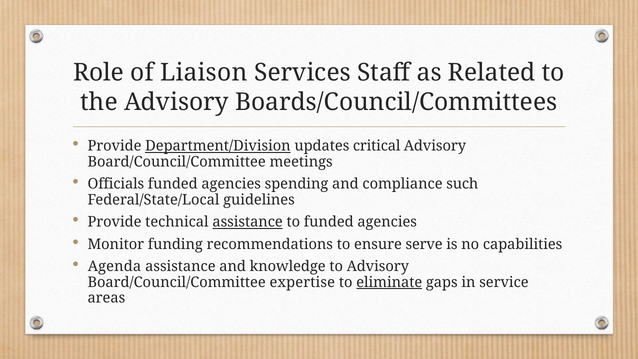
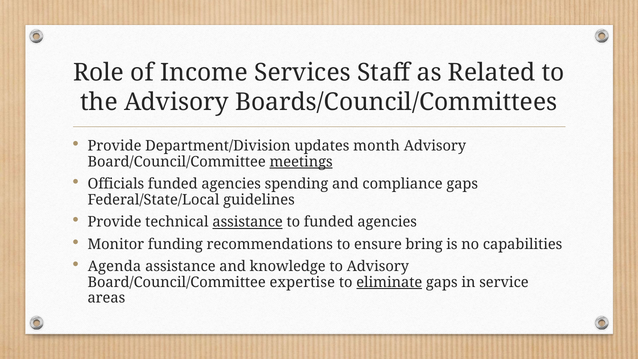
Liaison: Liaison -> Income
Department/Division underline: present -> none
critical: critical -> month
meetings underline: none -> present
compliance such: such -> gaps
serve: serve -> bring
